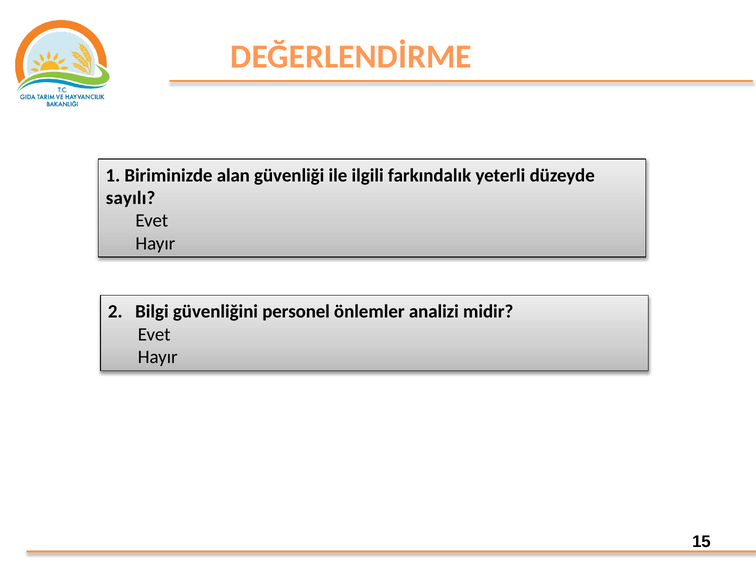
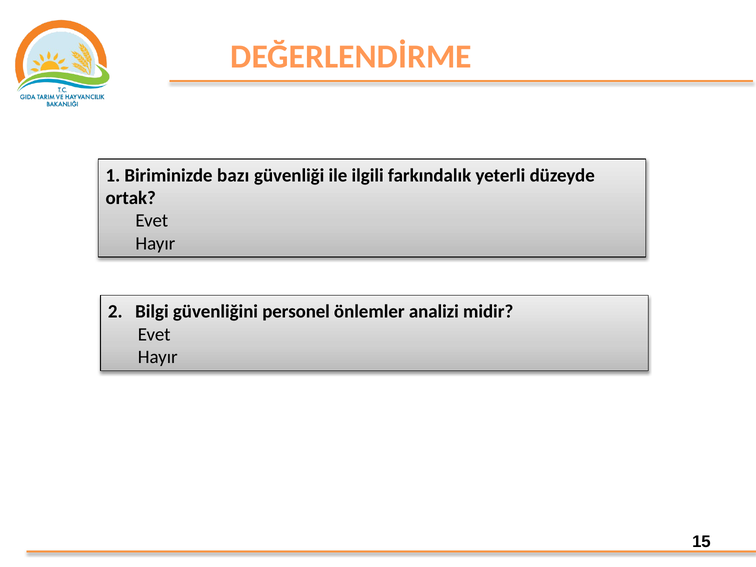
alan: alan -> bazı
sayılı: sayılı -> ortak
